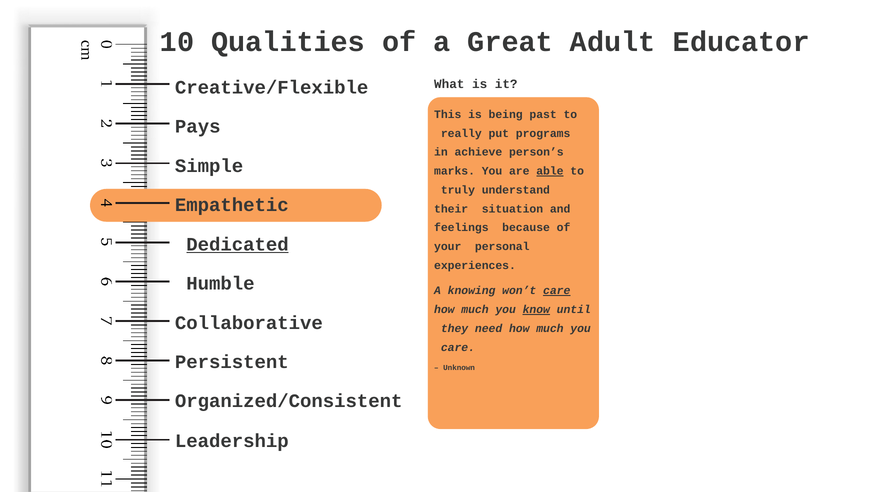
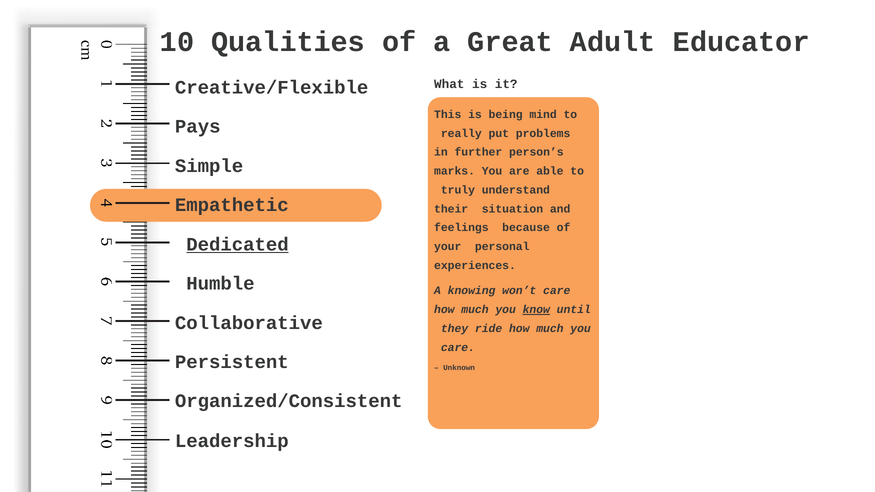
past: past -> mind
programs: programs -> problems
achieve: achieve -> further
able underline: present -> none
care at (557, 291) underline: present -> none
need: need -> ride
